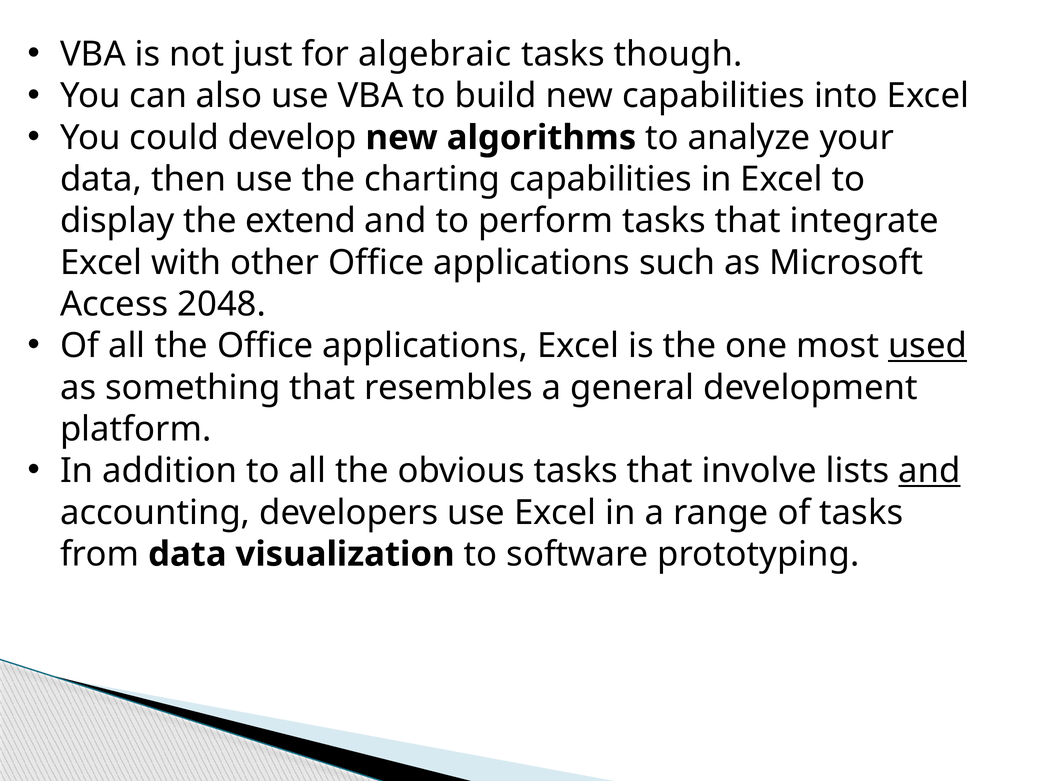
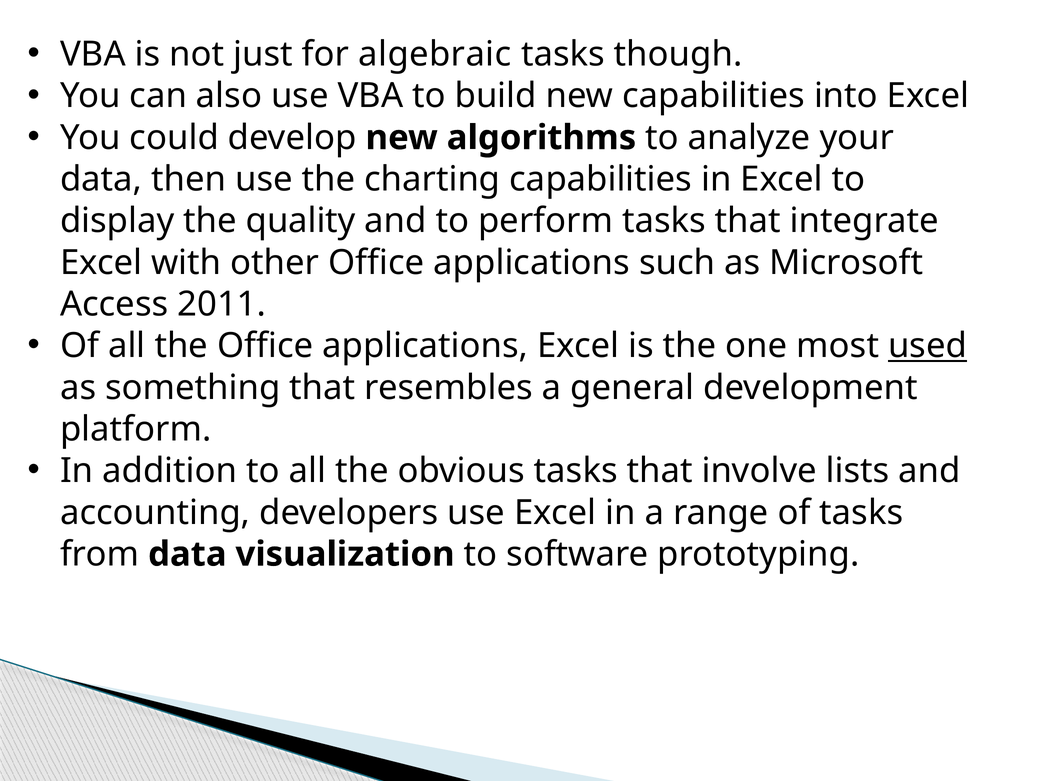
extend: extend -> quality
2048: 2048 -> 2011
and at (930, 471) underline: present -> none
